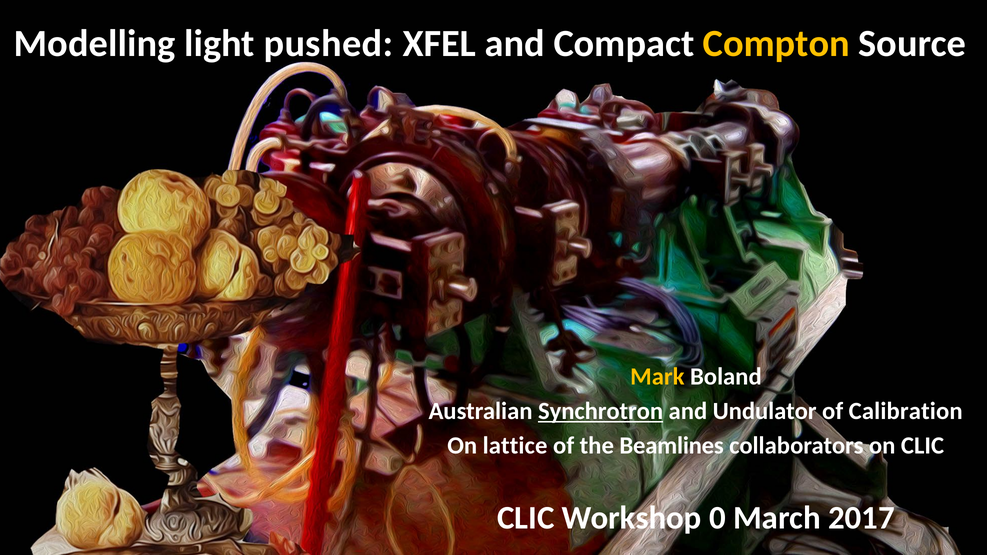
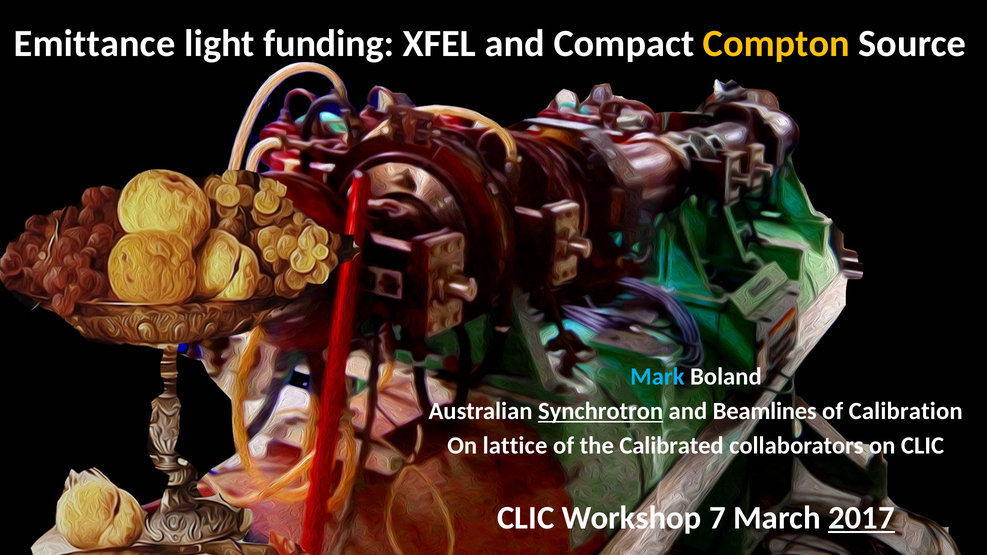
Modelling: Modelling -> Emittance
pushed: pushed -> funding
Mark colour: yellow -> light blue
Undulator: Undulator -> Beamlines
Beamlines: Beamlines -> Calibrated
0: 0 -> 7
2017 underline: none -> present
